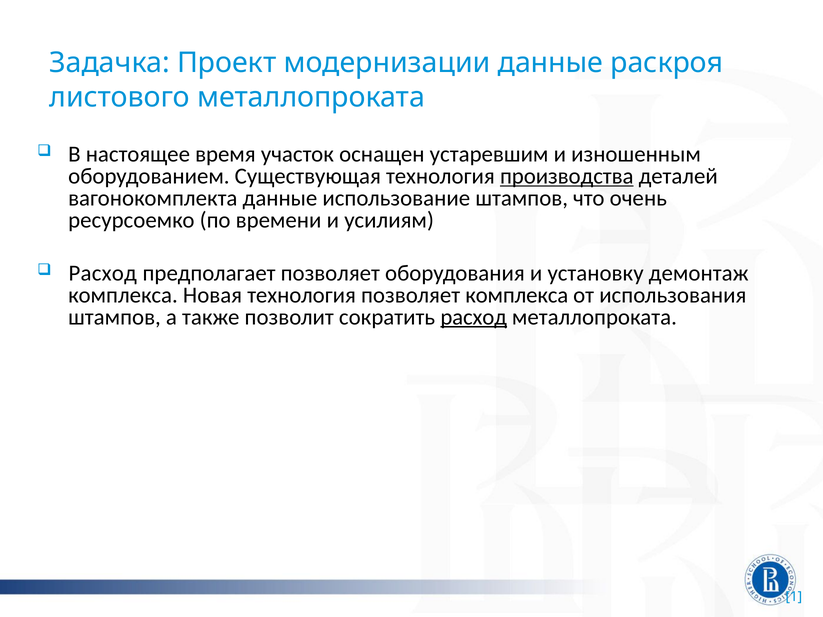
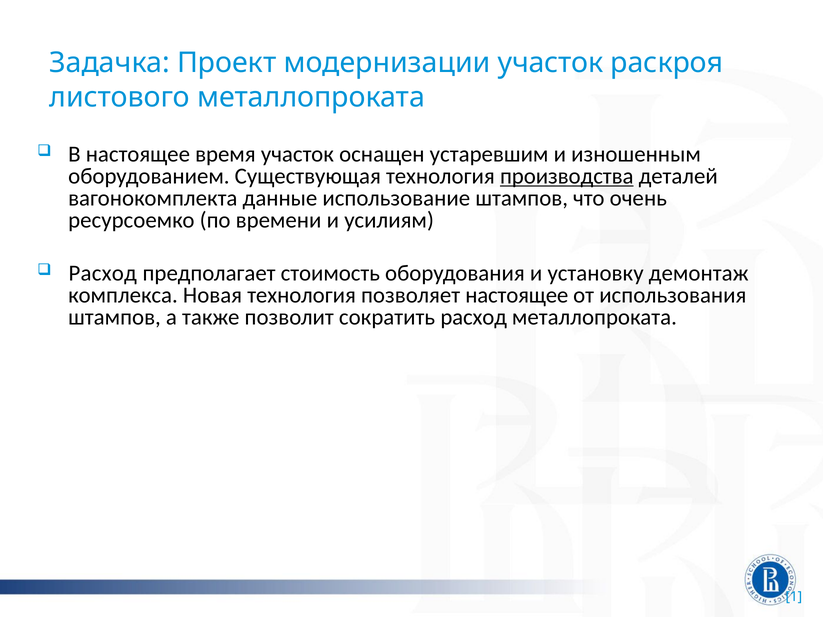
модернизации данные: данные -> участок
предполагает позволяет: позволяет -> стоимость
позволяет комплекса: комплекса -> настоящее
расход at (474, 317) underline: present -> none
